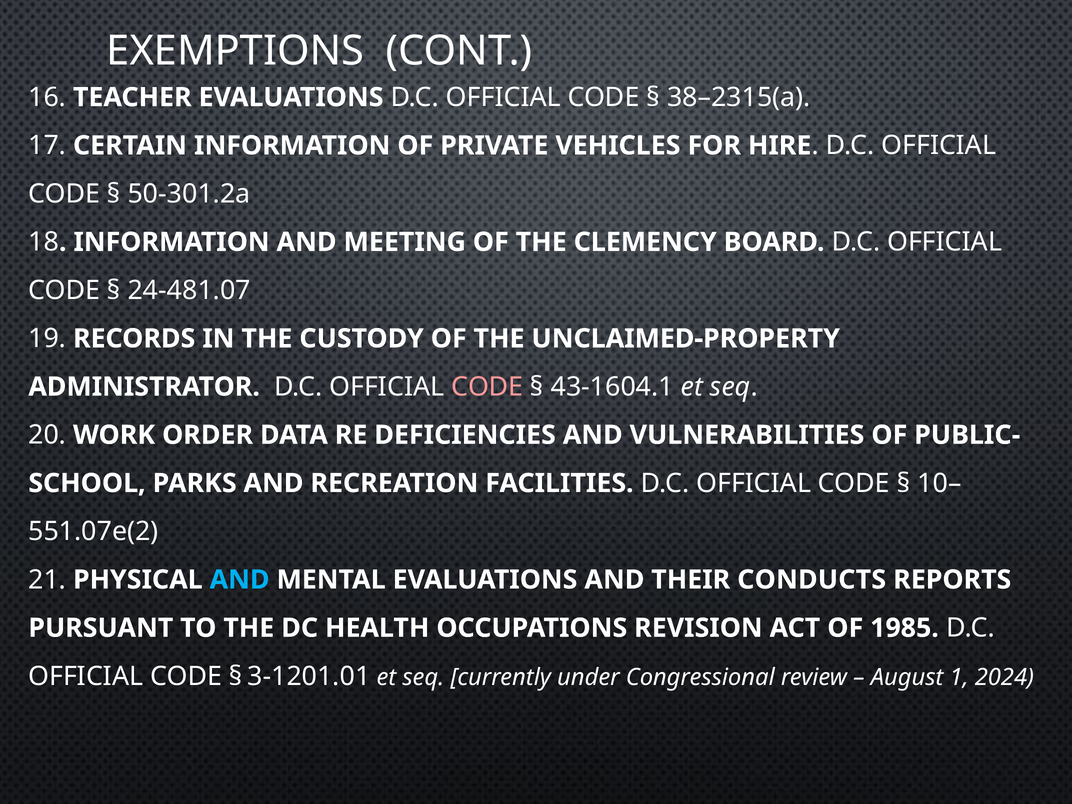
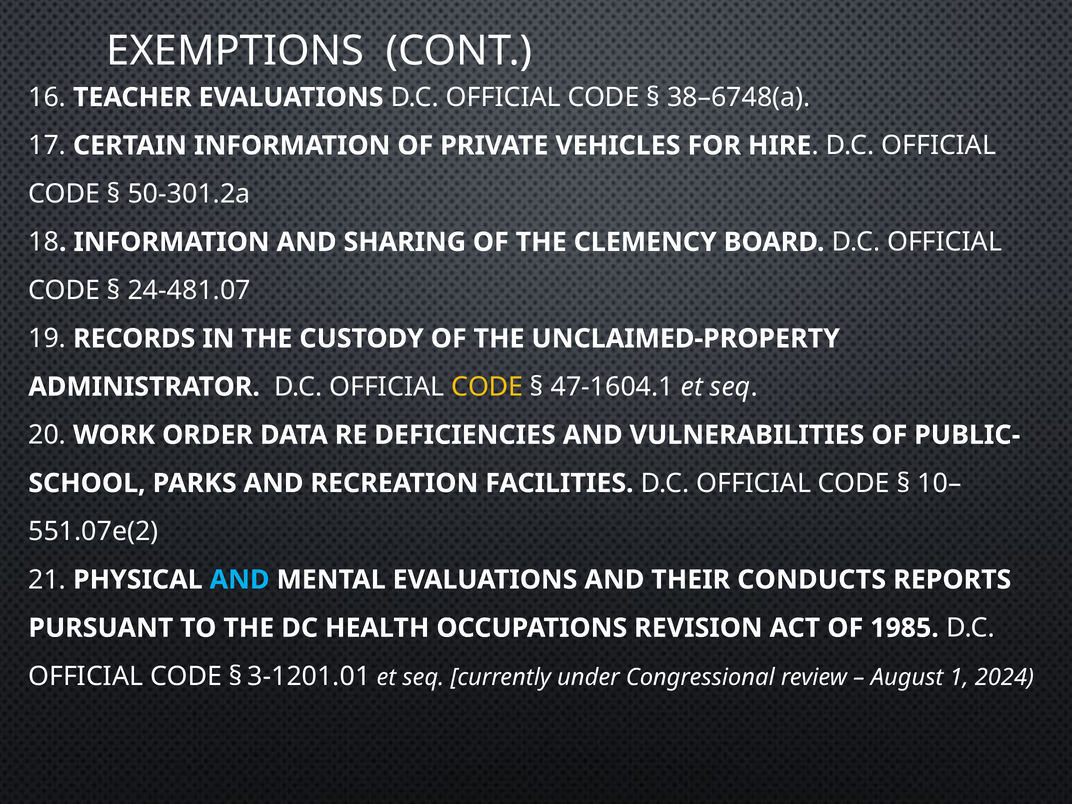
38–2315(a: 38–2315(a -> 38–6748(a
MEETING: MEETING -> SHARING
CODE at (487, 387) colour: pink -> yellow
43-1604.1: 43-1604.1 -> 47-1604.1
